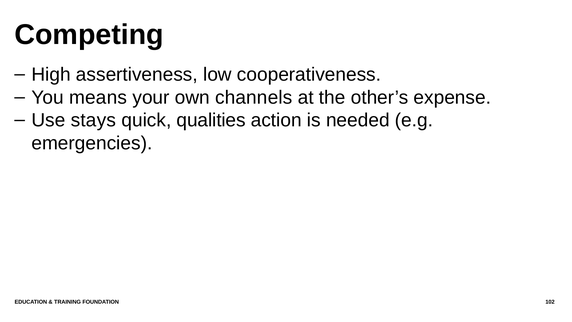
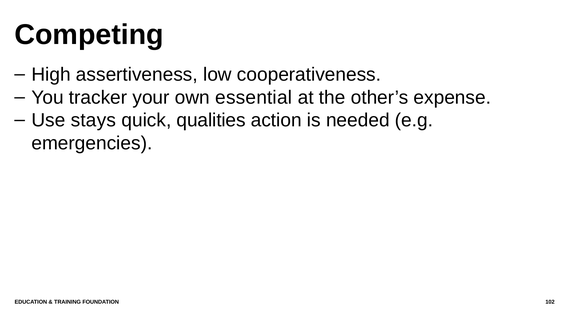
means: means -> tracker
channels: channels -> essential
